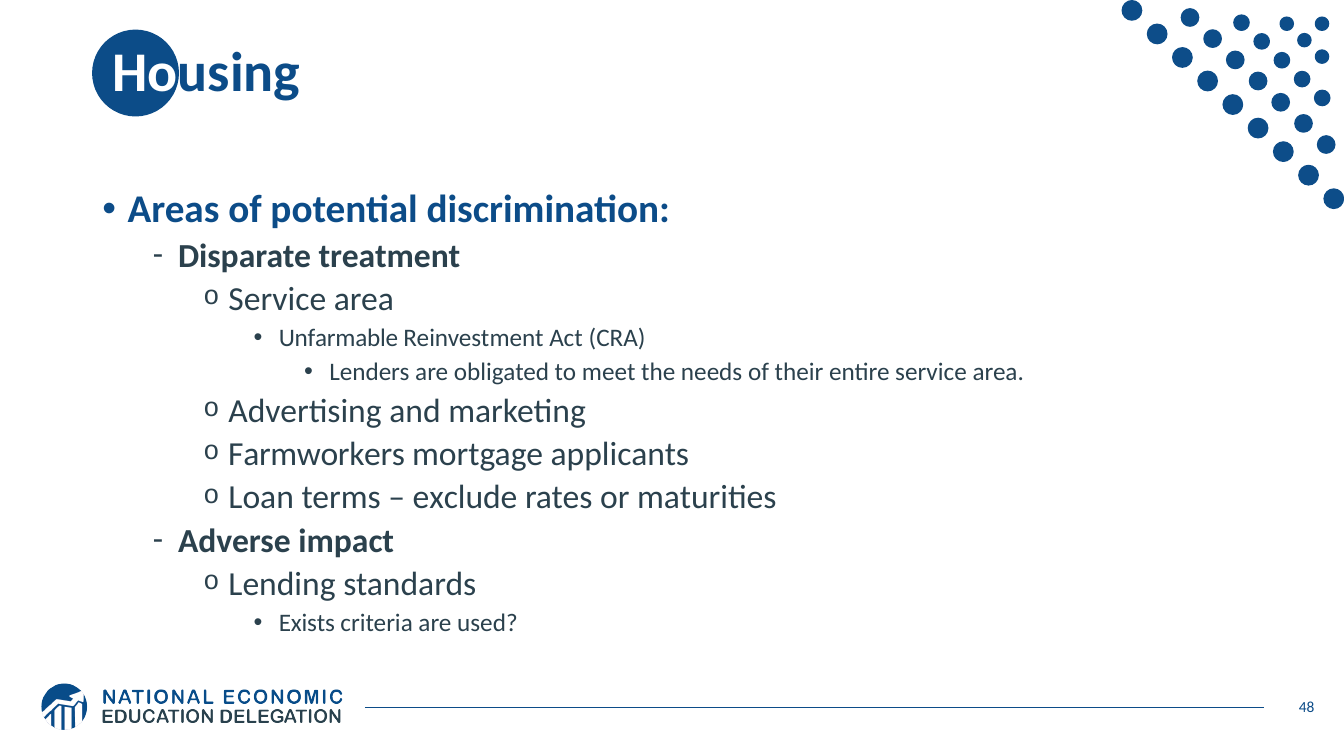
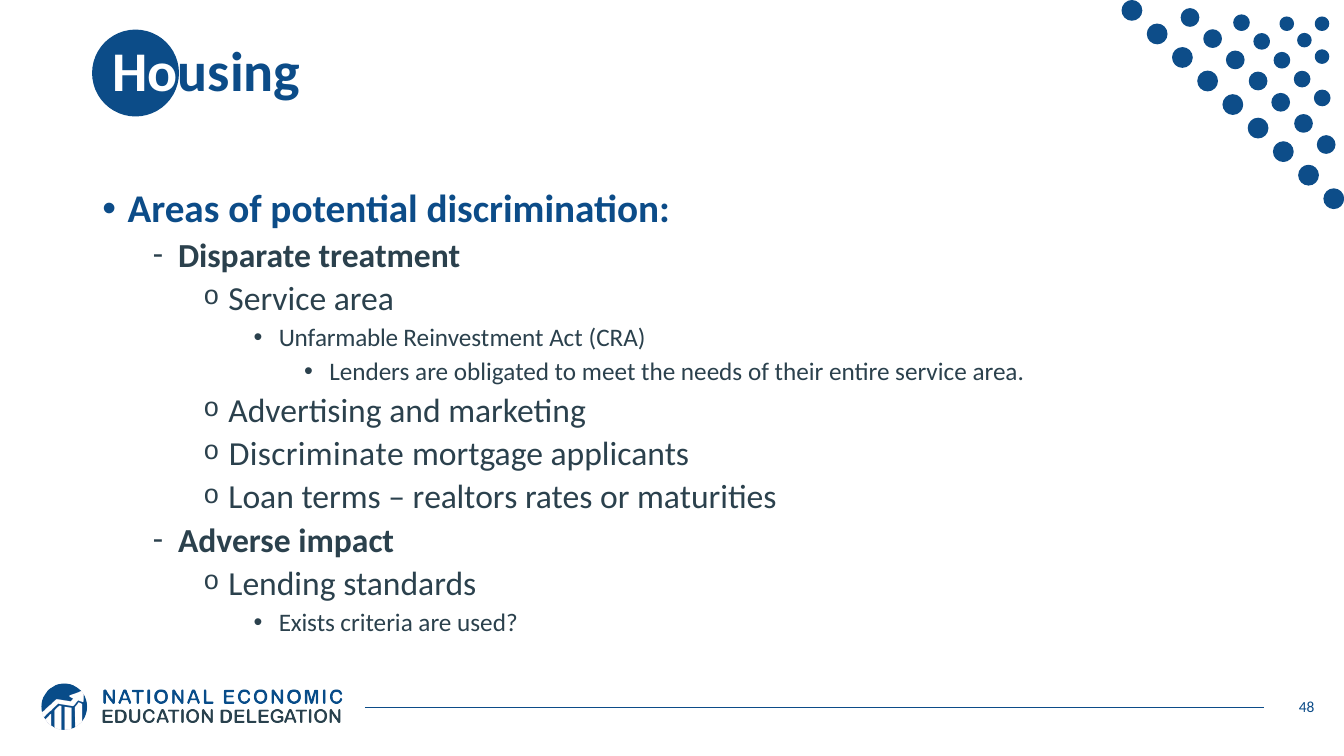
Farmworkers: Farmworkers -> Discriminate
exclude: exclude -> realtors
